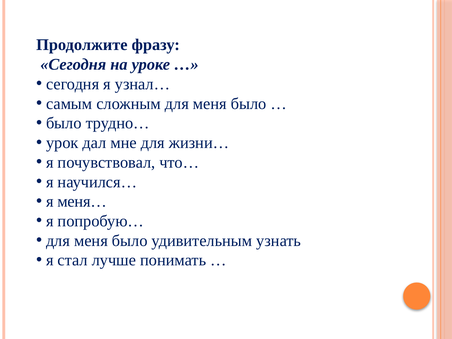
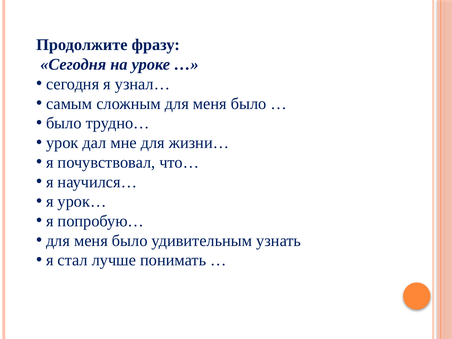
меня…: меня… -> урок…
